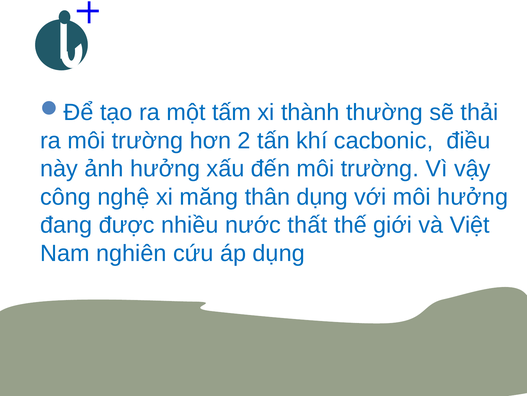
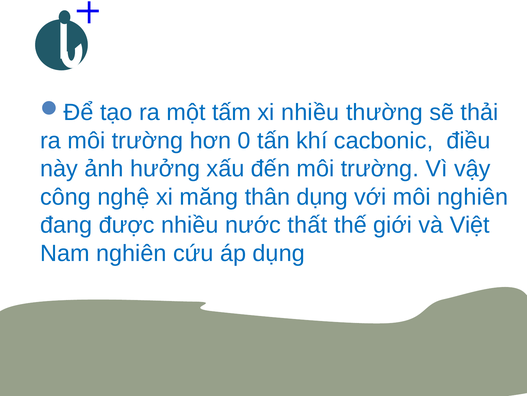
xi thành: thành -> nhiều
2: 2 -> 0
môi hưởng: hưởng -> nghiên
